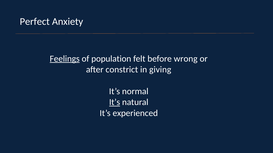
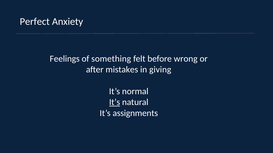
Feelings underline: present -> none
population: population -> something
constrict: constrict -> mistakes
experienced: experienced -> assignments
